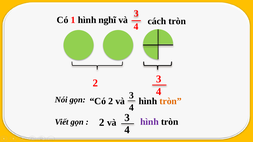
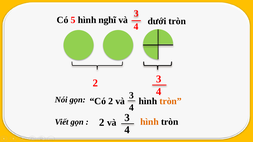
1: 1 -> 5
cách: cách -> dưới
hình at (149, 122) colour: purple -> orange
